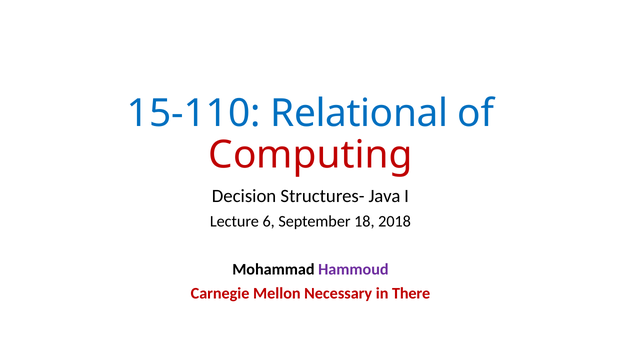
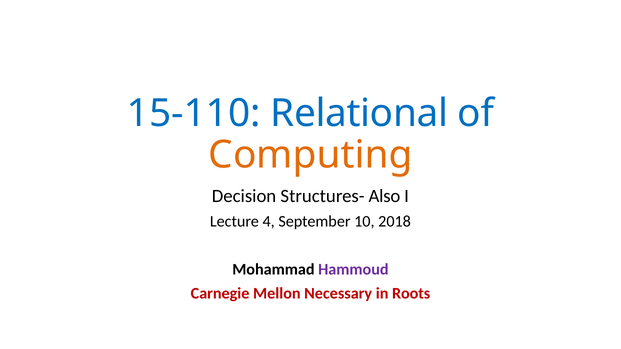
Computing colour: red -> orange
Java: Java -> Also
6: 6 -> 4
18: 18 -> 10
There: There -> Roots
